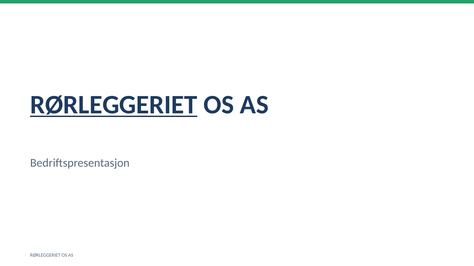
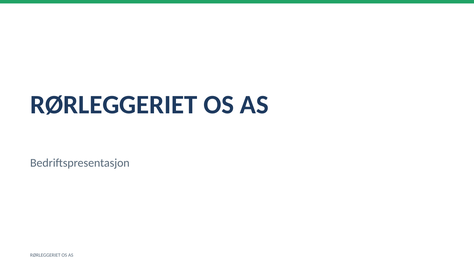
RØRLEGGERIET at (114, 105) underline: present -> none
